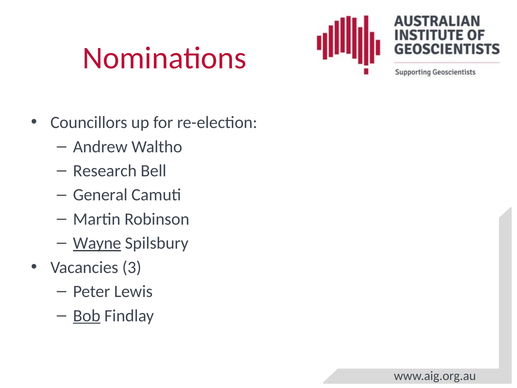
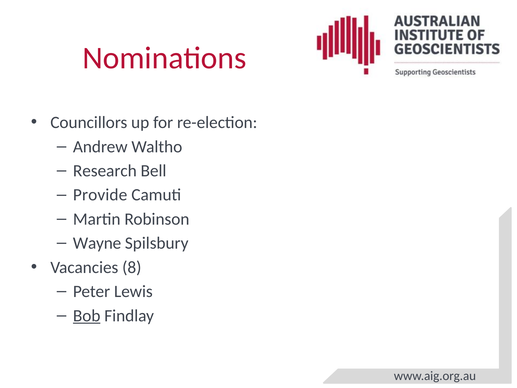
General: General -> Provide
Wayne underline: present -> none
3: 3 -> 8
